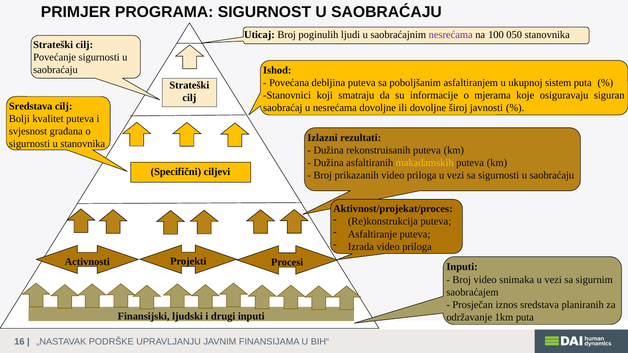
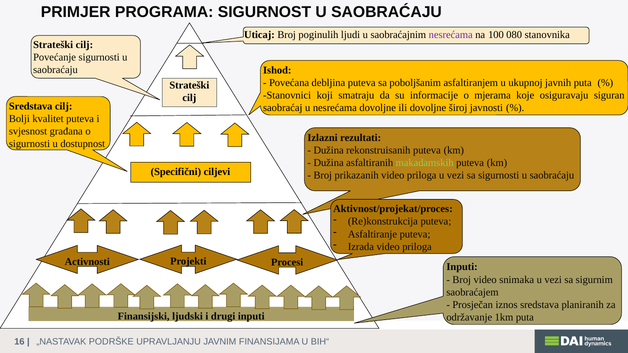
050: 050 -> 080
sistem: sistem -> javnih
u stanovnika: stanovnika -> dostupnost
makadamskih colour: yellow -> light green
